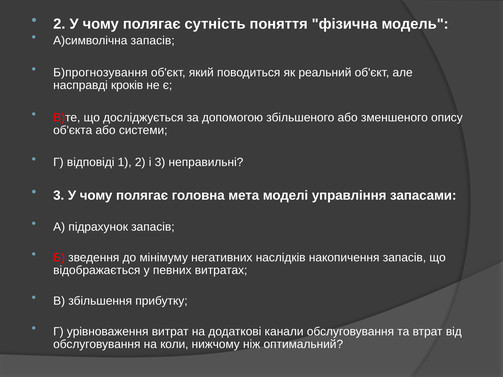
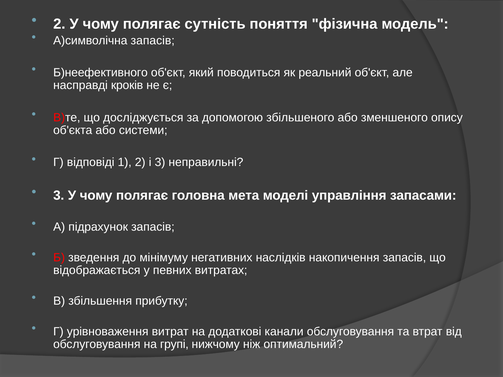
Б)прогнозування: Б)прогнозування -> Б)неефективного
коли: коли -> групі
